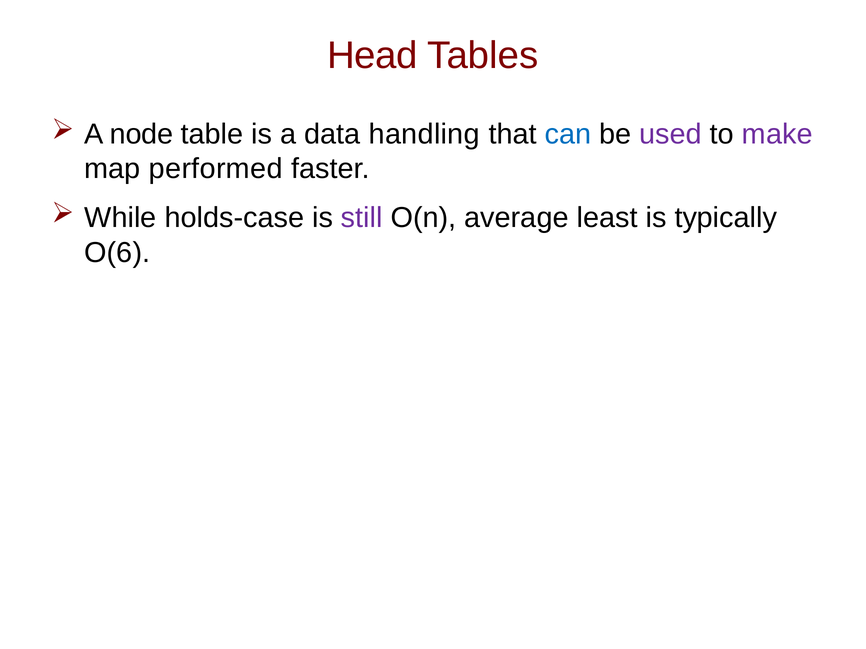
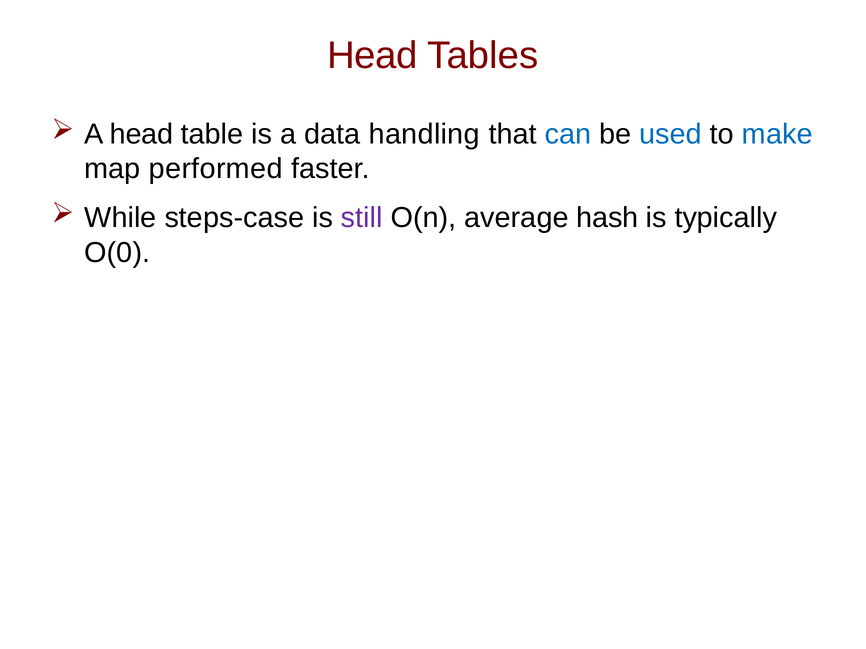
A node: node -> head
used colour: purple -> blue
make colour: purple -> blue
holds-case: holds-case -> steps-case
least: least -> hash
O(6: O(6 -> O(0
